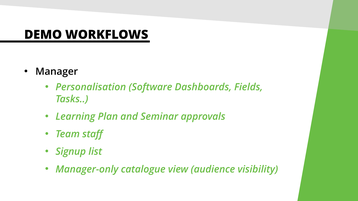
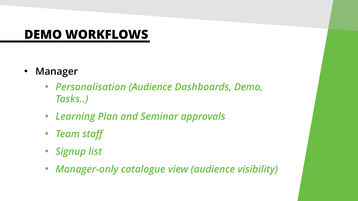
Personalisation Software: Software -> Audience
Dashboards Fields: Fields -> Demo
